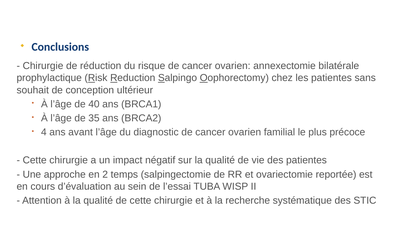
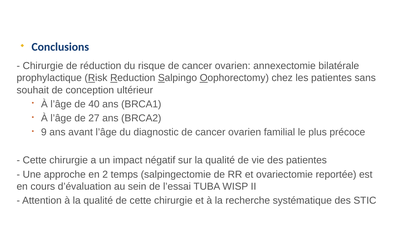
35: 35 -> 27
4: 4 -> 9
